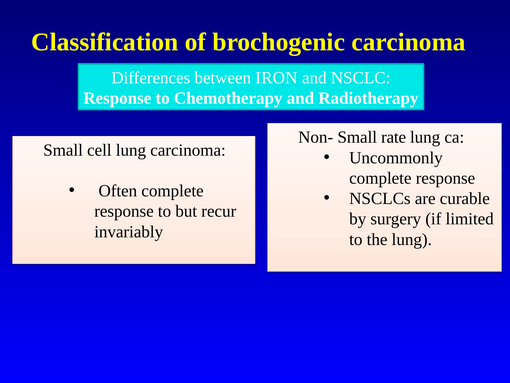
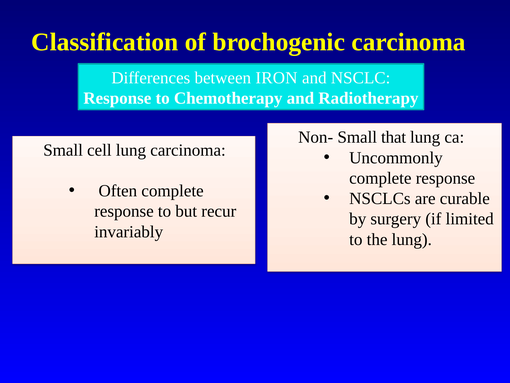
rate: rate -> that
